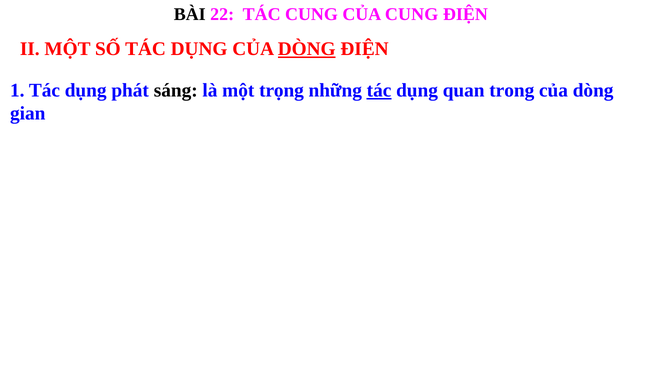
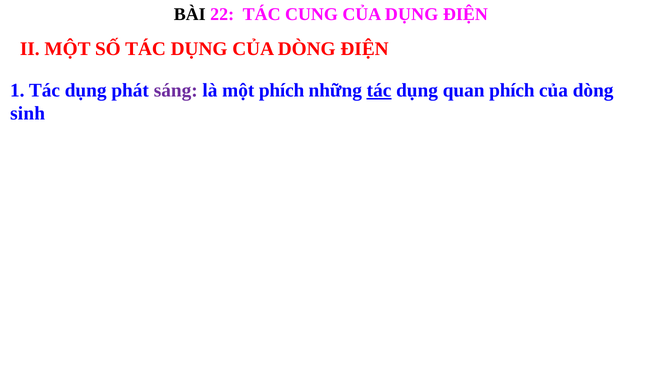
CỦA CUNG: CUNG -> DỤNG
DÒNG at (307, 49) underline: present -> none
sáng colour: black -> purple
một trọng: trọng -> phích
quan trong: trong -> phích
gian: gian -> sinh
